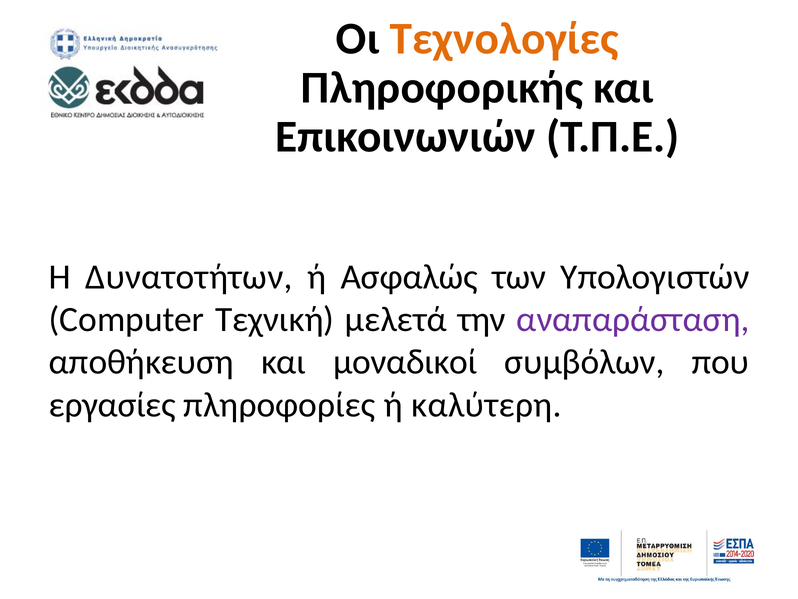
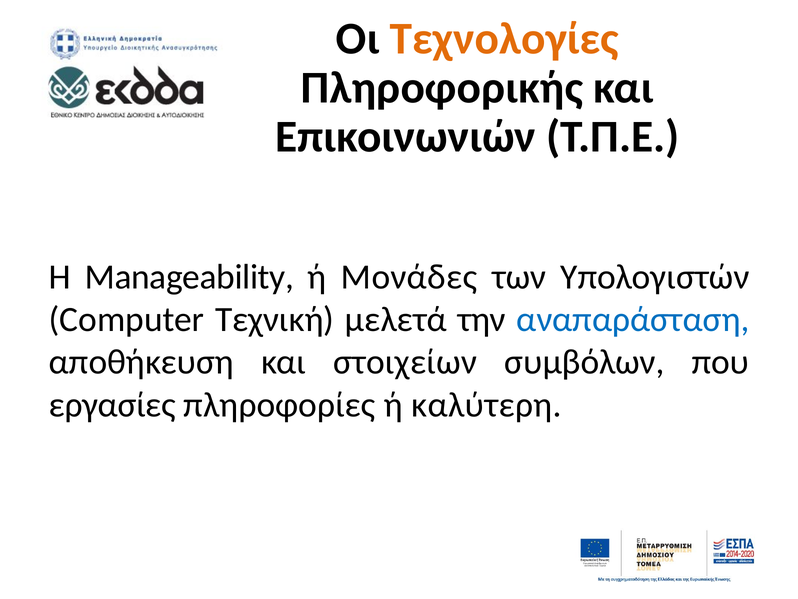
Δυνατοτήτων: Δυνατοτήτων -> Manageability
Ασφαλώς: Ασφαλώς -> Μονάδες
αναπαράσταση colour: purple -> blue
μοναδικοί: μοναδικοί -> στοιχείων
